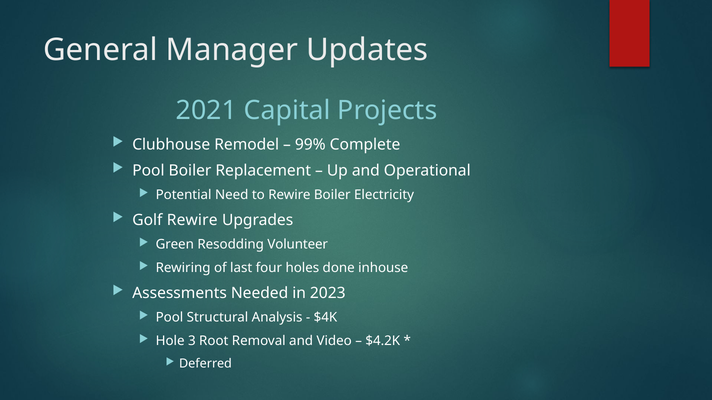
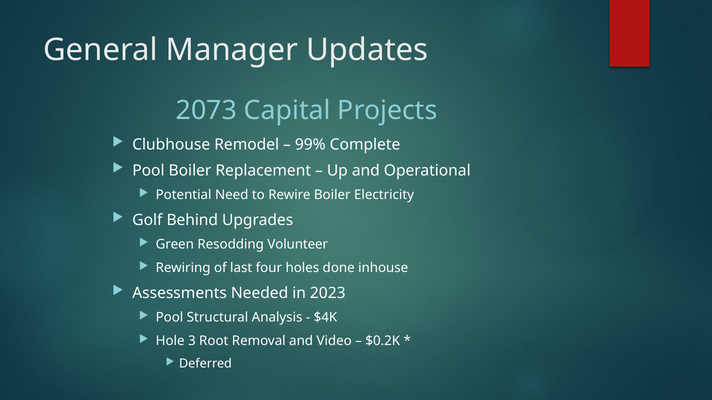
2021: 2021 -> 2073
Golf Rewire: Rewire -> Behind
$4.2K: $4.2K -> $0.2K
